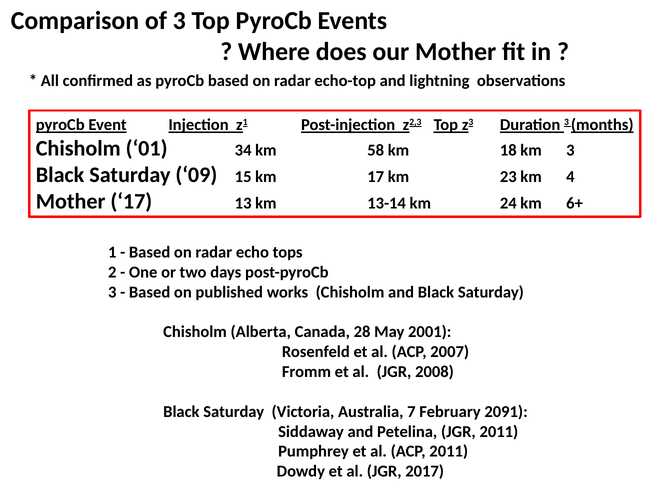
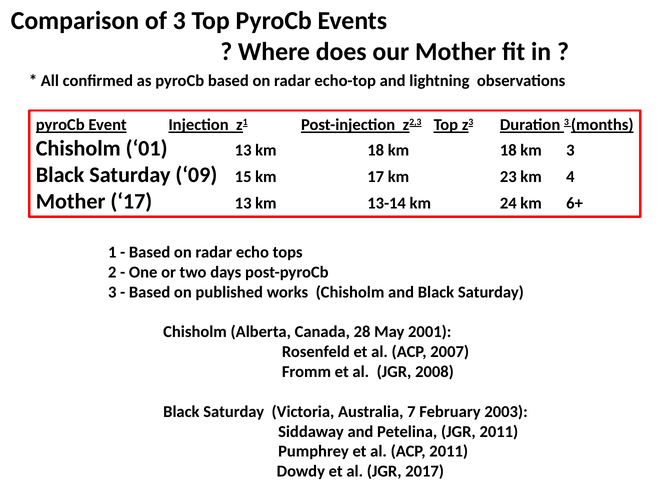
01 34: 34 -> 13
58 at (376, 150): 58 -> 18
2091: 2091 -> 2003
